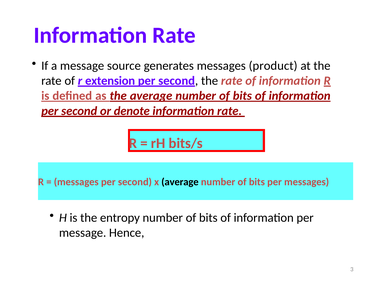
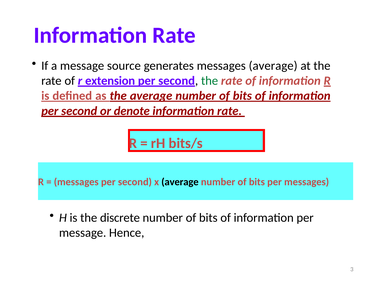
messages product: product -> average
the at (210, 81) colour: black -> green
entropy: entropy -> discrete
